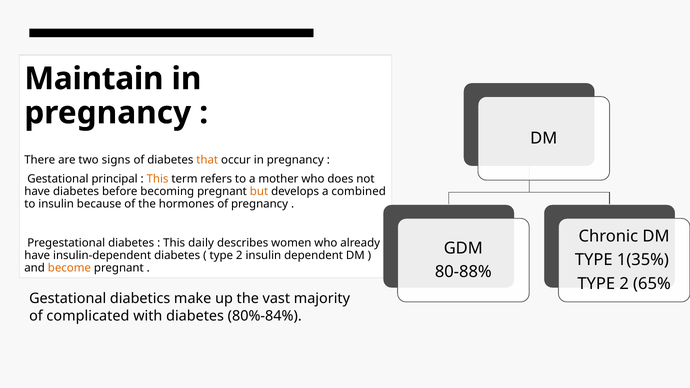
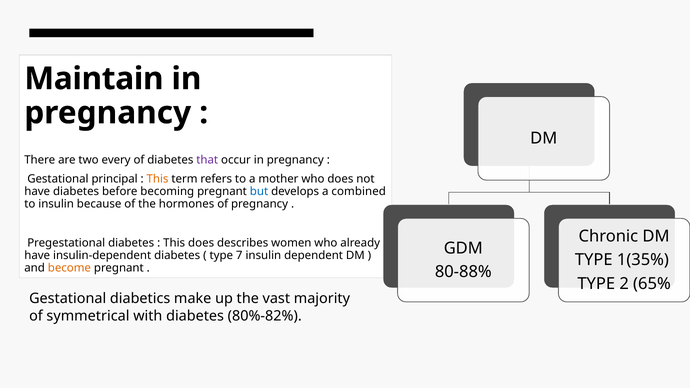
signs: signs -> every
that colour: orange -> purple
but colour: orange -> blue
This daily: daily -> does
2 at (239, 255): 2 -> 7
complicated: complicated -> symmetrical
80%-84%: 80%-84% -> 80%-82%
